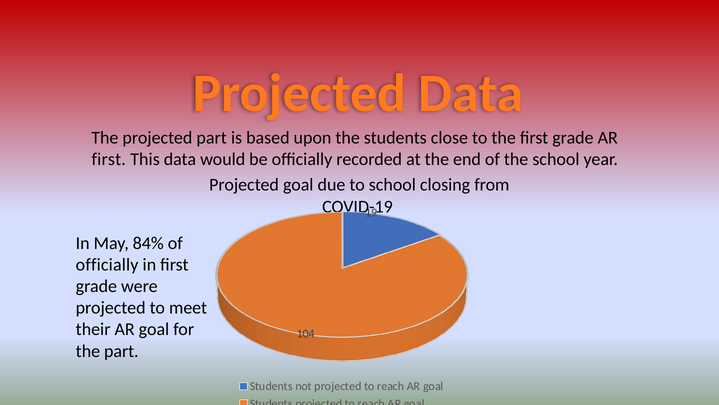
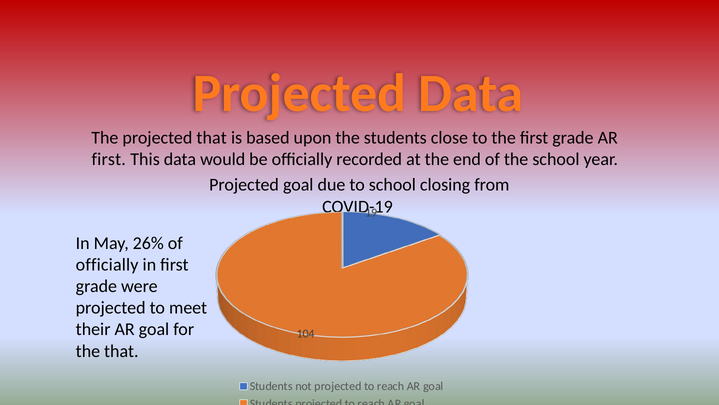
projected part: part -> that
84%: 84% -> 26%
the part: part -> that
